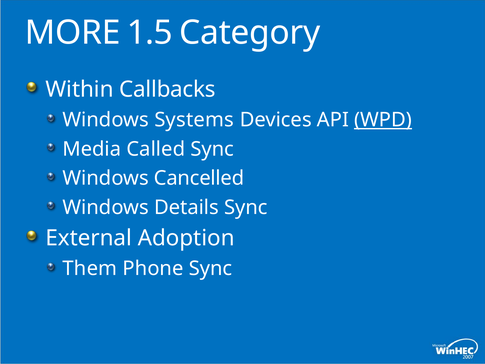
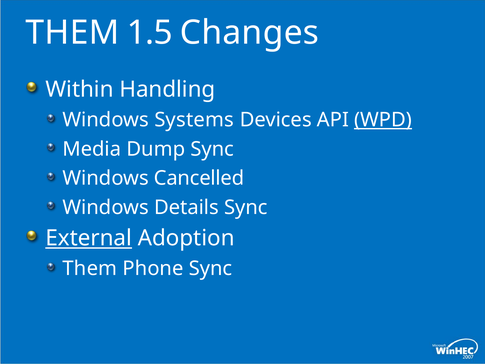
MORE at (73, 33): MORE -> THEM
Category: Category -> Changes
Callbacks: Callbacks -> Handling
Called: Called -> Dump
External underline: none -> present
